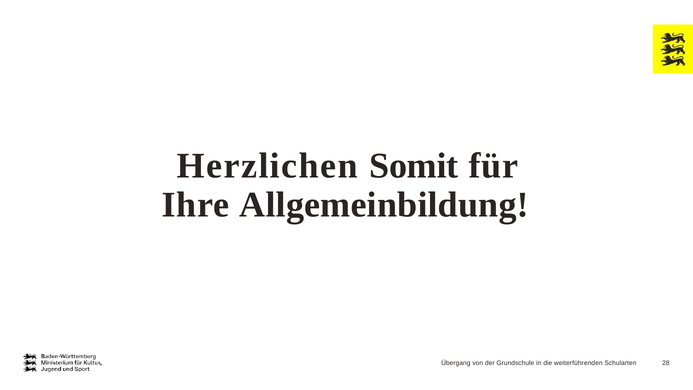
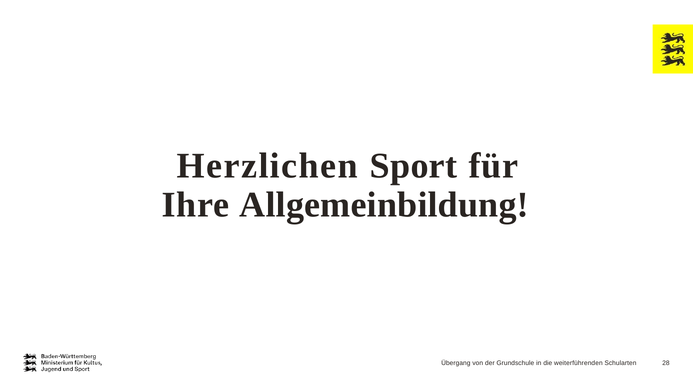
Somit: Somit -> Sport
